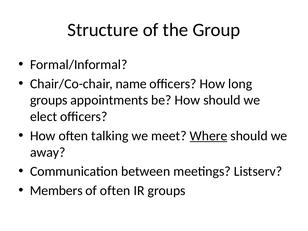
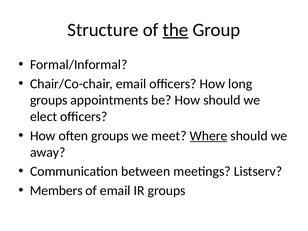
the underline: none -> present
Chair/Co-chair name: name -> email
often talking: talking -> groups
of often: often -> email
